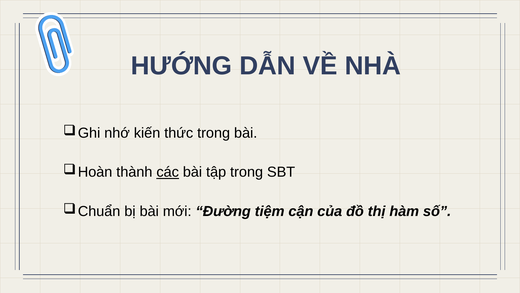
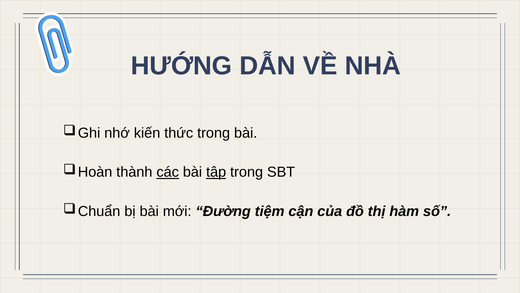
tập underline: none -> present
